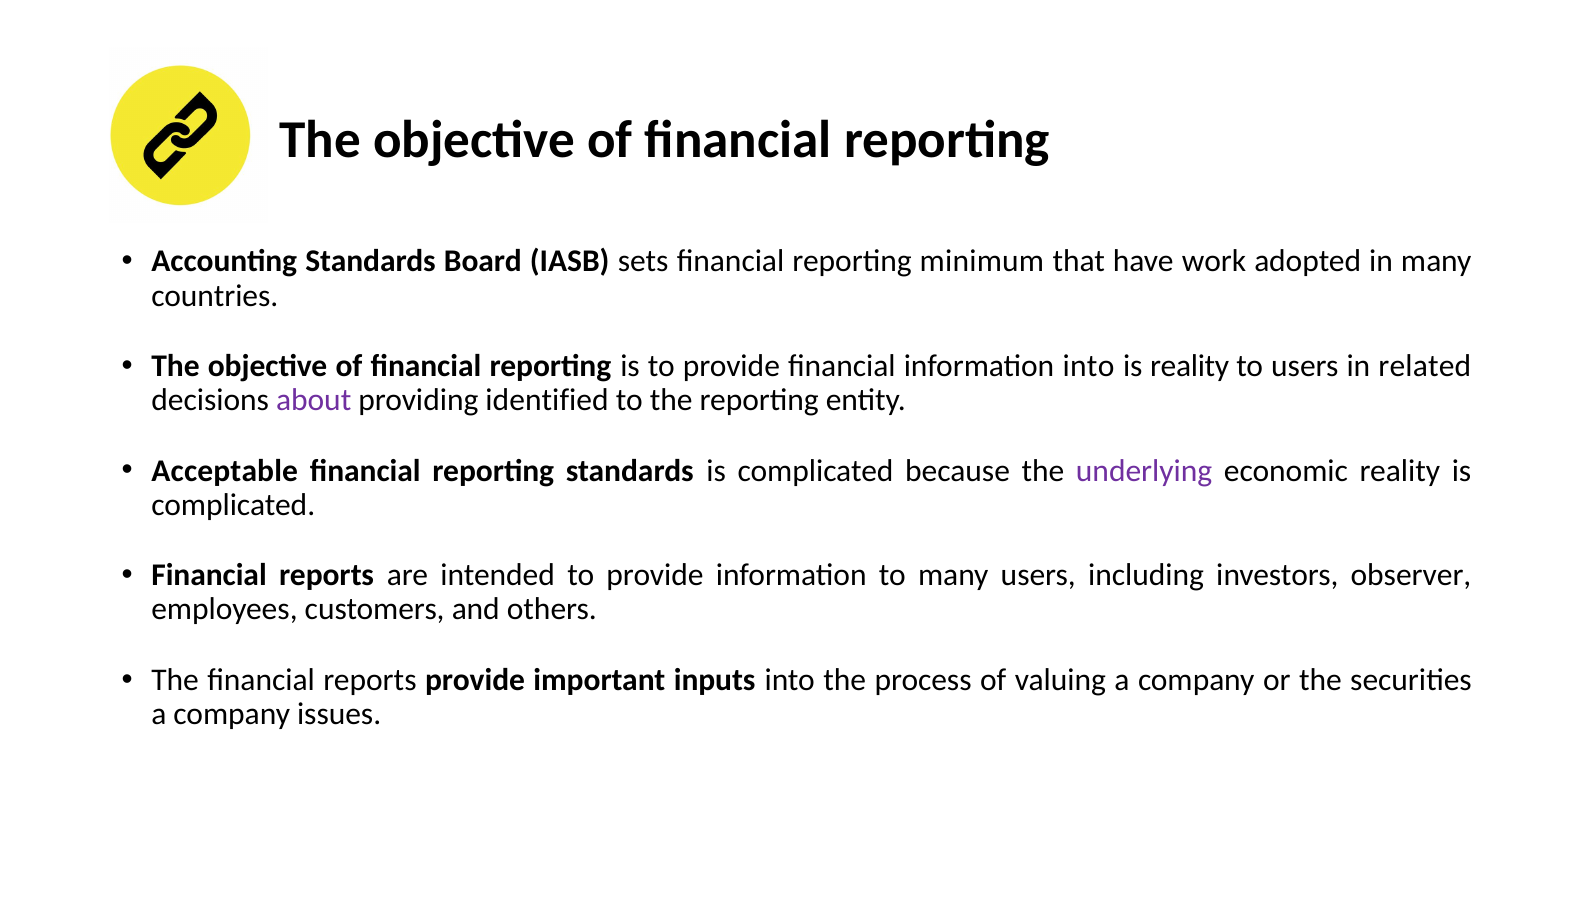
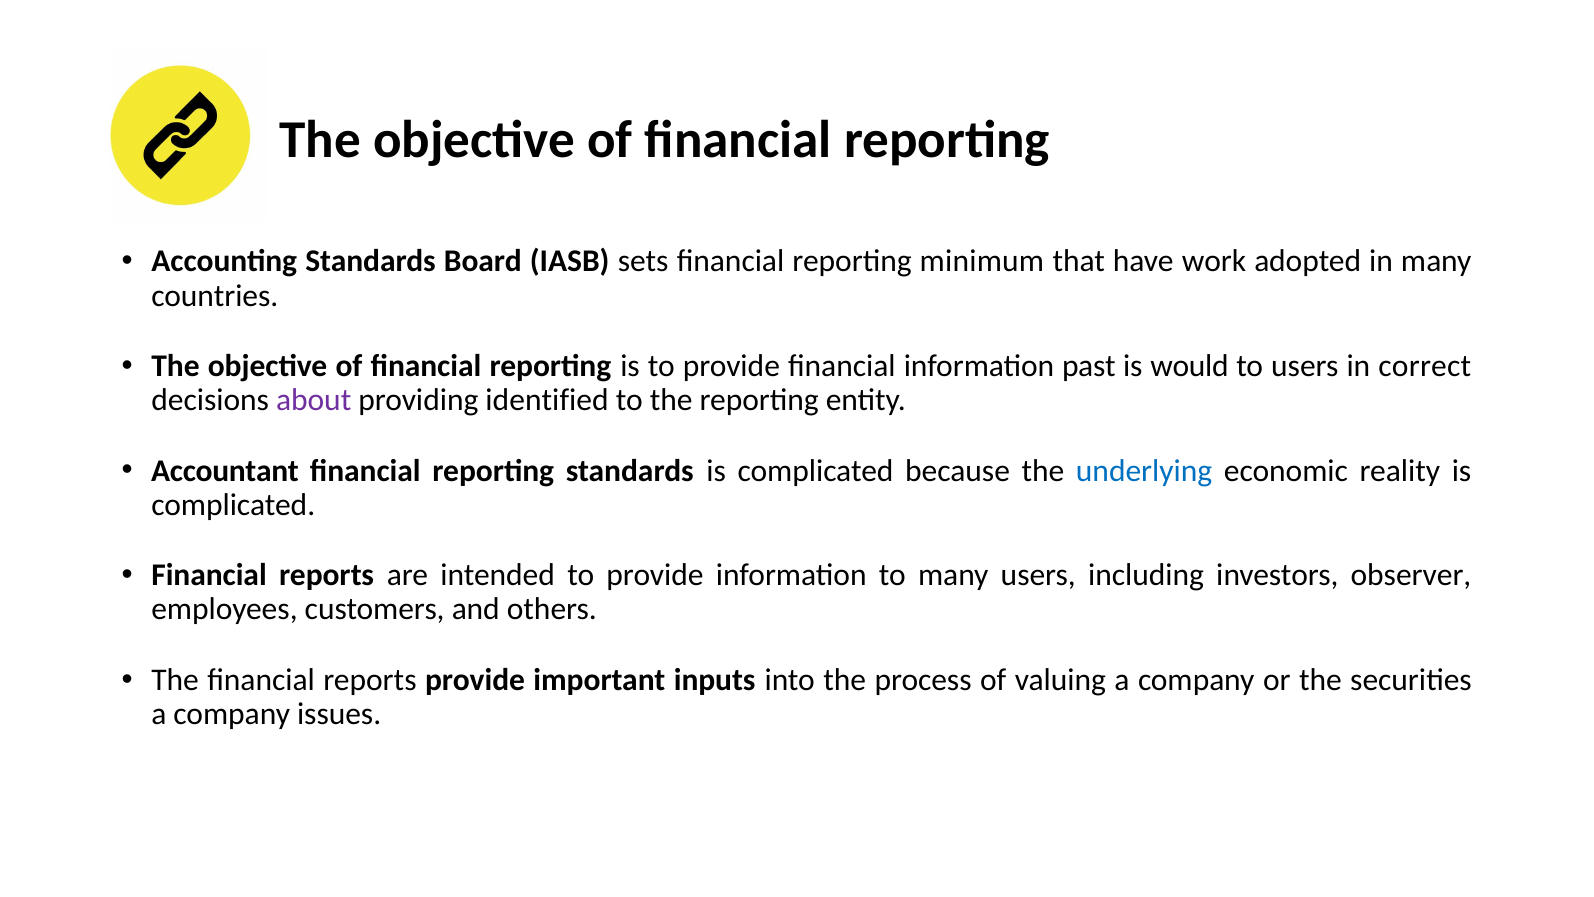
information into: into -> past
is reality: reality -> would
related: related -> correct
Acceptable: Acceptable -> Accountant
underlying colour: purple -> blue
